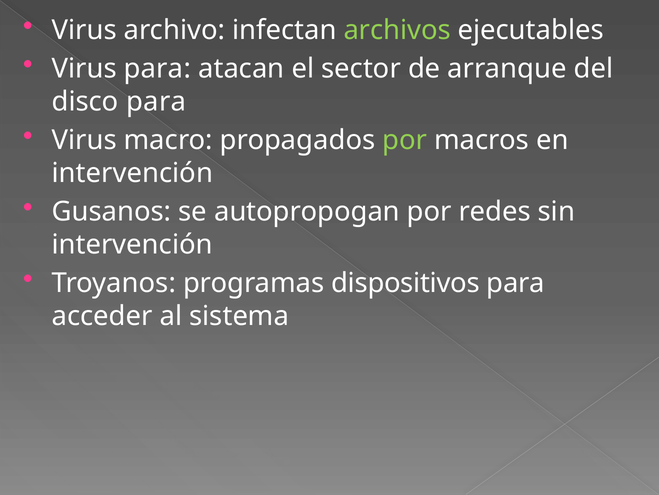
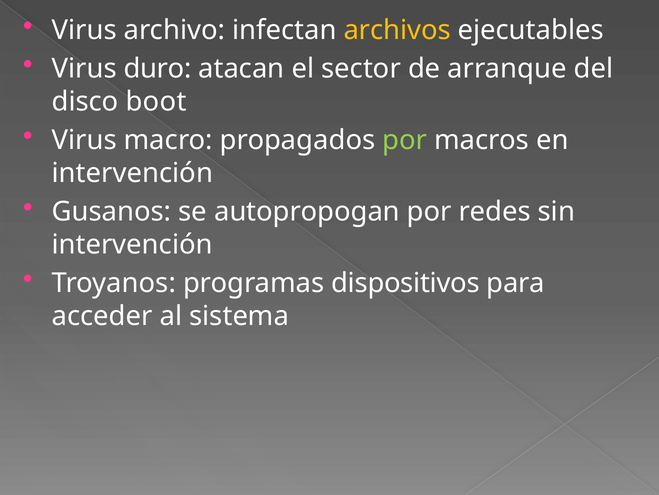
archivos colour: light green -> yellow
Virus para: para -> duro
disco para: para -> boot
